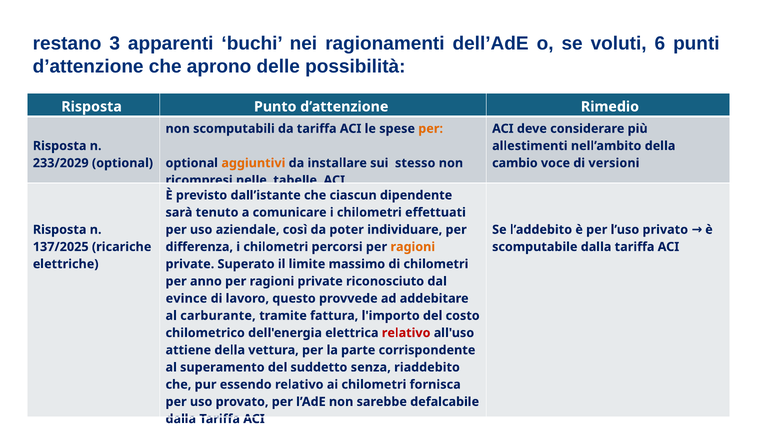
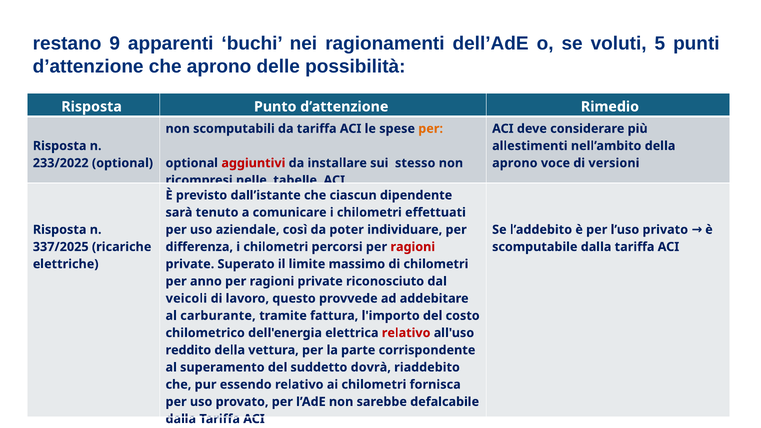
3: 3 -> 9
6: 6 -> 5
233/2029: 233/2029 -> 233/2022
aggiuntivi colour: orange -> red
cambio at (515, 163): cambio -> aprono
137/2025: 137/2025 -> 337/2025
ragioni at (413, 247) colour: orange -> red
evince: evince -> veicoli
attiene: attiene -> reddito
senza: senza -> dovrà
